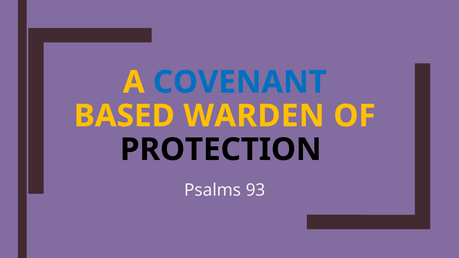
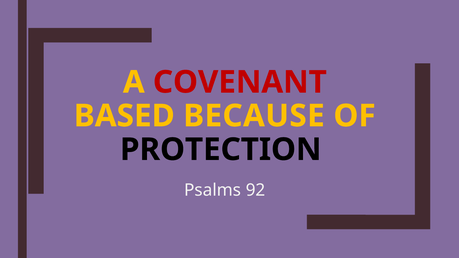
COVENANT colour: blue -> red
WARDEN: WARDEN -> BECAUSE
93: 93 -> 92
